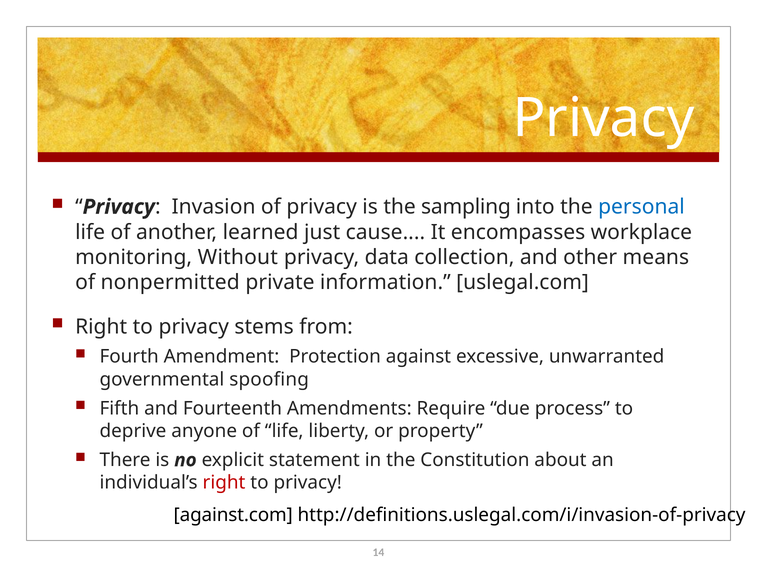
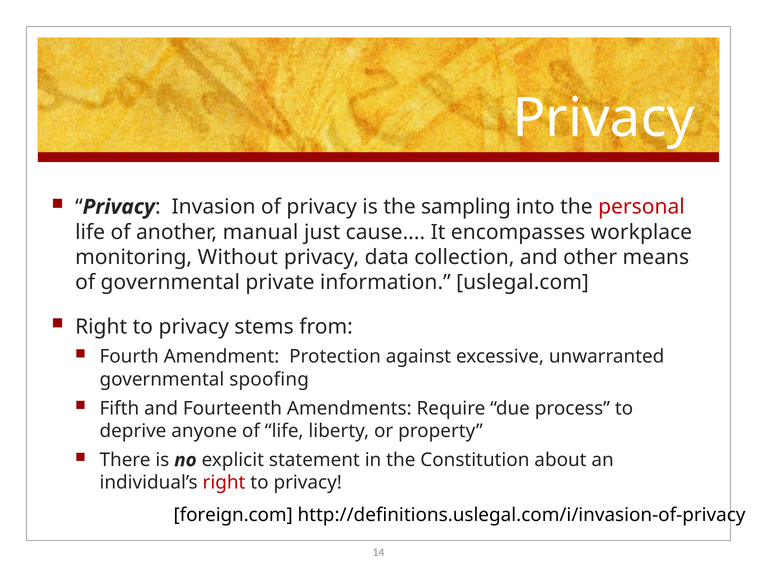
personal colour: blue -> red
learned: learned -> manual
of nonpermitted: nonpermitted -> governmental
against.com: against.com -> foreign.com
